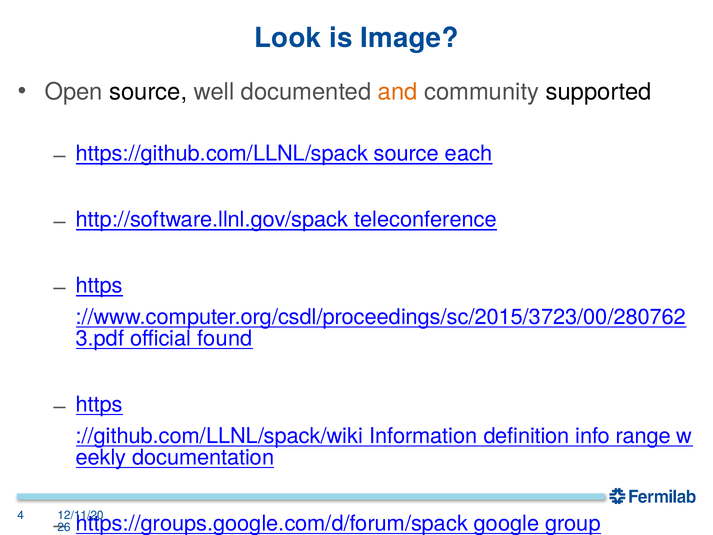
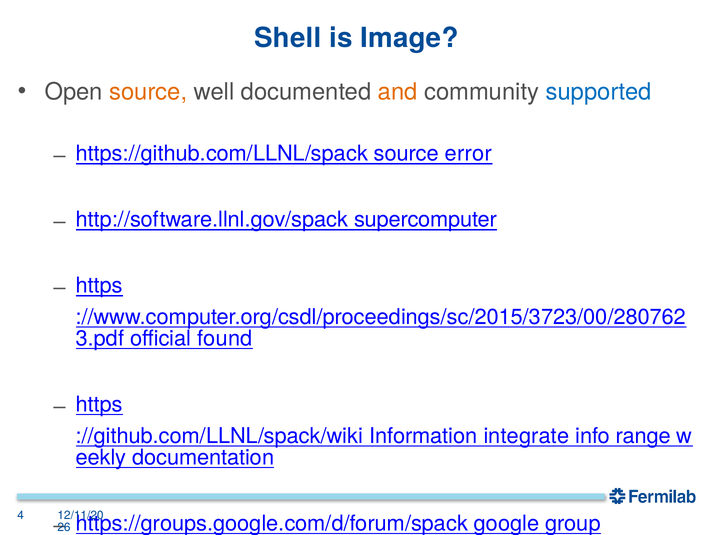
Look: Look -> Shell
source at (148, 92) colour: black -> orange
supported colour: black -> blue
each: each -> error
teleconference: teleconference -> supercomputer
definition: definition -> integrate
